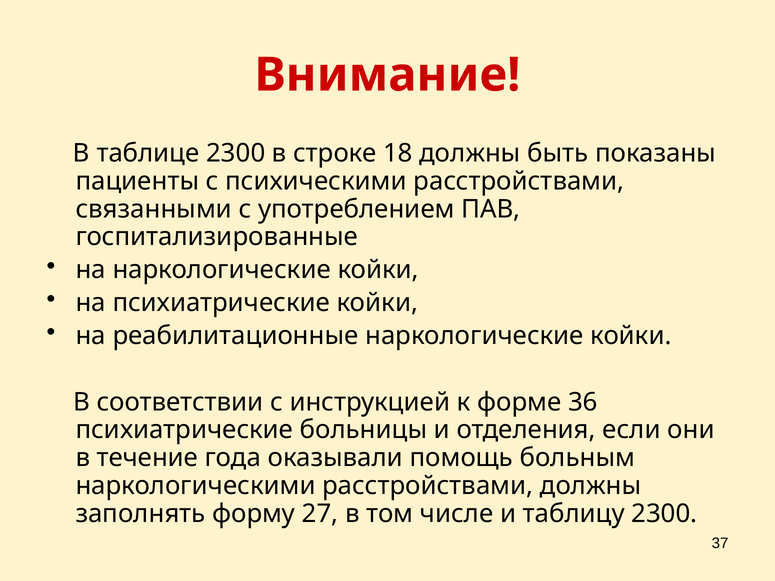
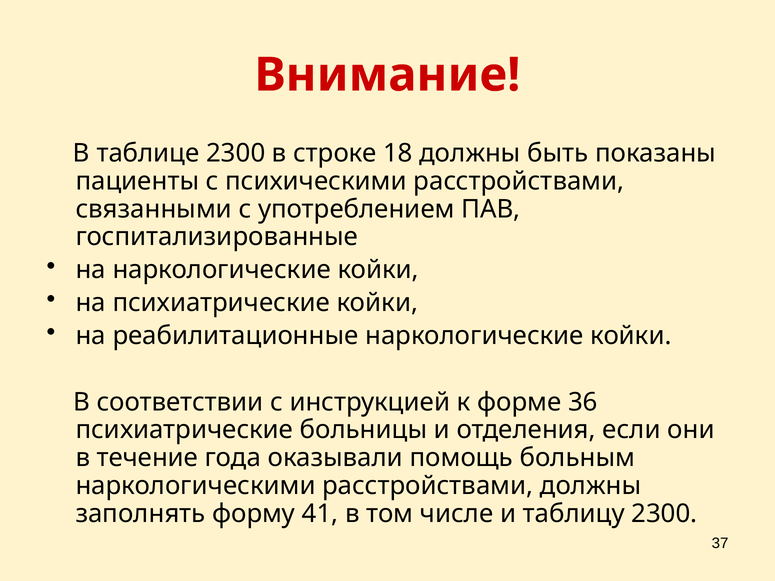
27: 27 -> 41
